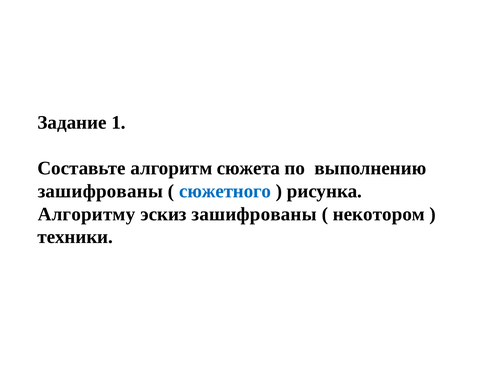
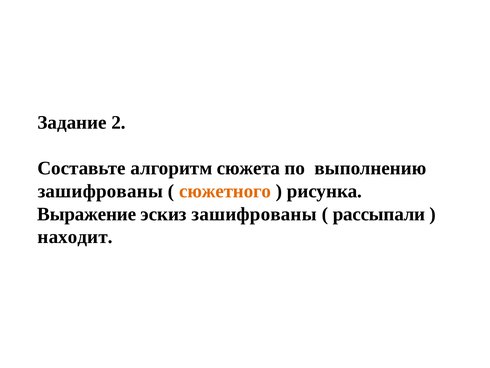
1: 1 -> 2
сюжетного colour: blue -> orange
Алгоритму: Алгоритму -> Выражение
некотором: некотором -> рассыпали
техники: техники -> находит
